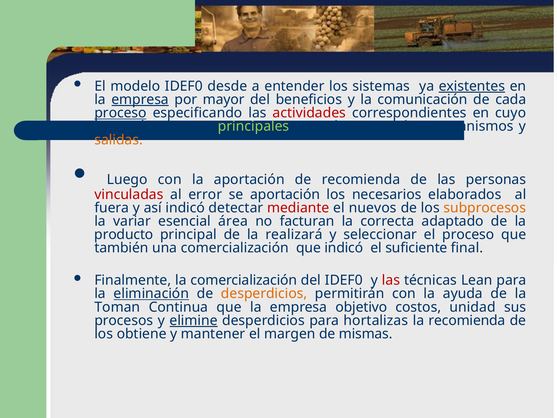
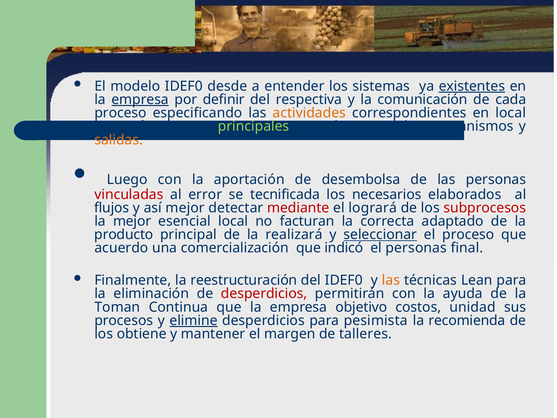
mayor: mayor -> definir
beneficios: beneficios -> respectiva
proceso at (120, 113) underline: present -> none
actividades colour: red -> orange
en cuyo: cuyo -> local
de recomienda: recomienda -> desembolsa
se aportación: aportación -> tecnificada
fuera: fuera -> flujos
así indicó: indicó -> mejor
nuevos: nuevos -> logrará
subprocesos colour: orange -> red
la variar: variar -> mejor
esencial área: área -> local
seleccionar underline: none -> present
también: también -> acuerdo
el suficiente: suficiente -> personas
la comercialización: comercialización -> reestructuración
las at (391, 280) colour: red -> orange
eliminación underline: present -> none
desperdicios at (264, 294) colour: orange -> red
hortalizas: hortalizas -> pesimista
mismas: mismas -> talleres
